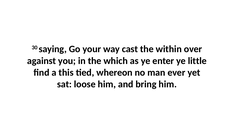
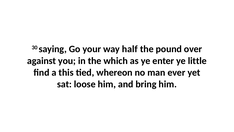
cast: cast -> half
within: within -> pound
